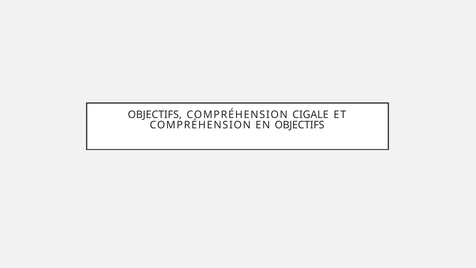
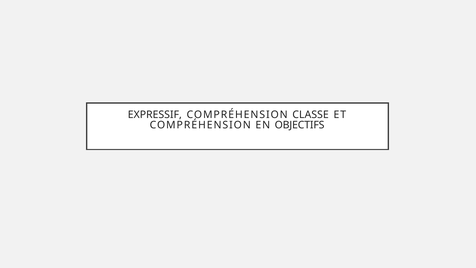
OBJECTIFS at (155, 115): OBJECTIFS -> EXPRESSIF
CIGALE: CIGALE -> CLASSE
